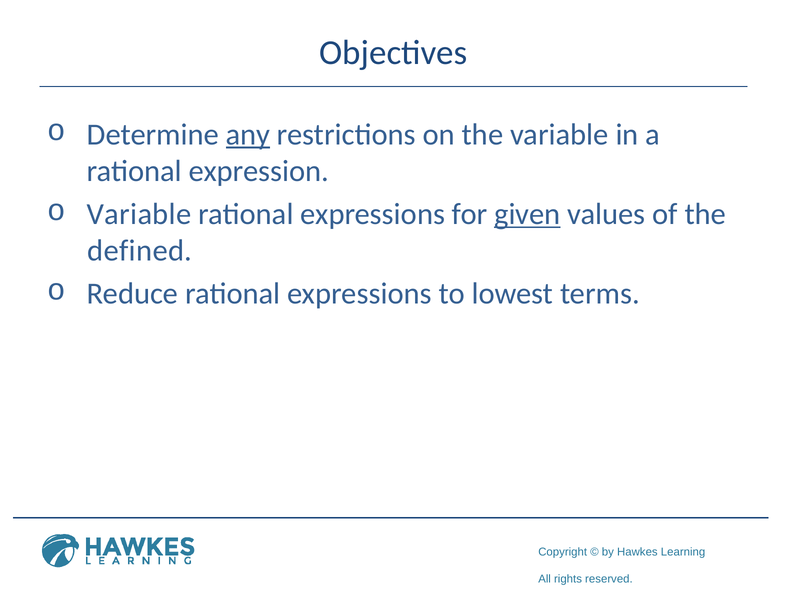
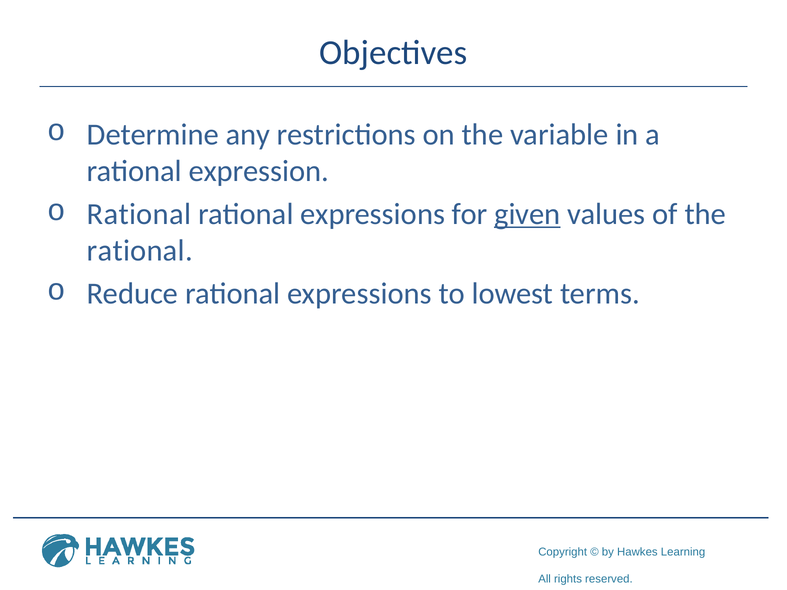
any underline: present -> none
Variable at (139, 214): Variable -> Rational
defined at (140, 251): defined -> rational
